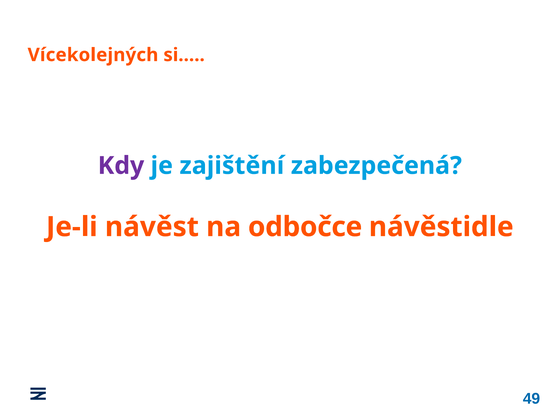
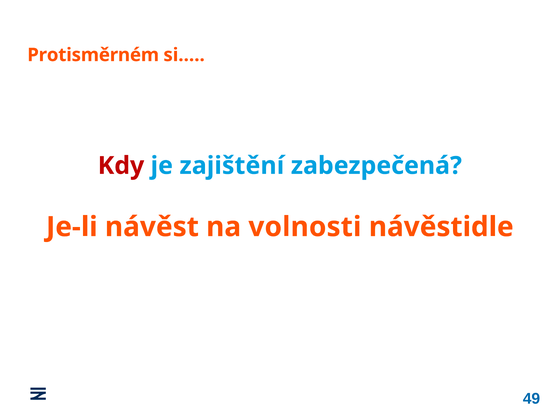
Vícekolejných: Vícekolejných -> Protisměrném
Kdy colour: purple -> red
odbočce: odbočce -> volnosti
